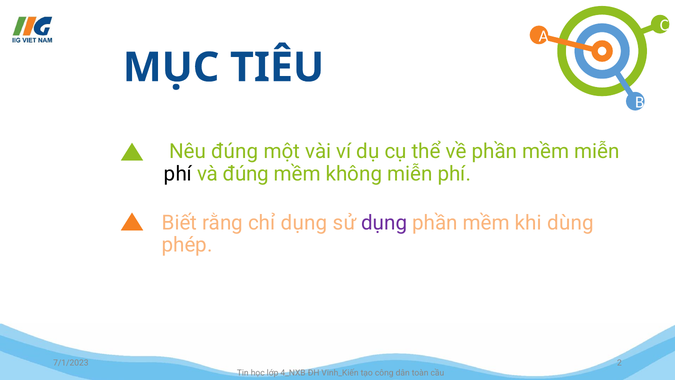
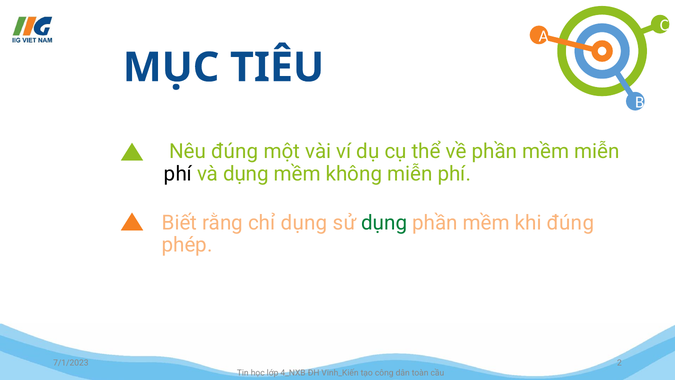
và đúng: đúng -> dụng
dụng at (384, 223) colour: purple -> green
khi dùng: dùng -> đúng
